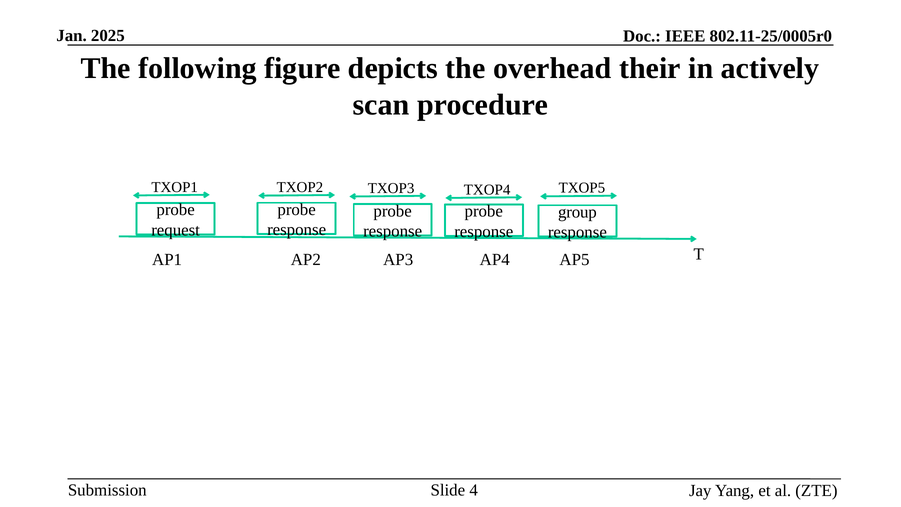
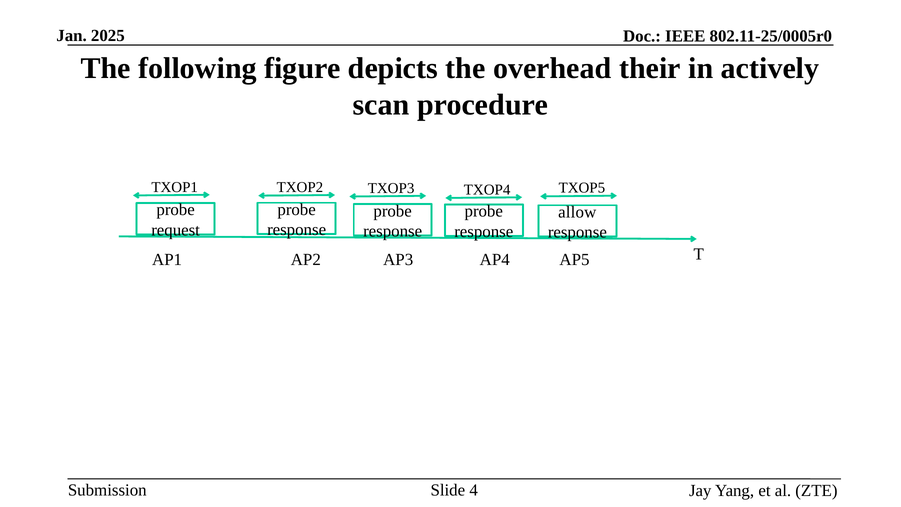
group: group -> allow
